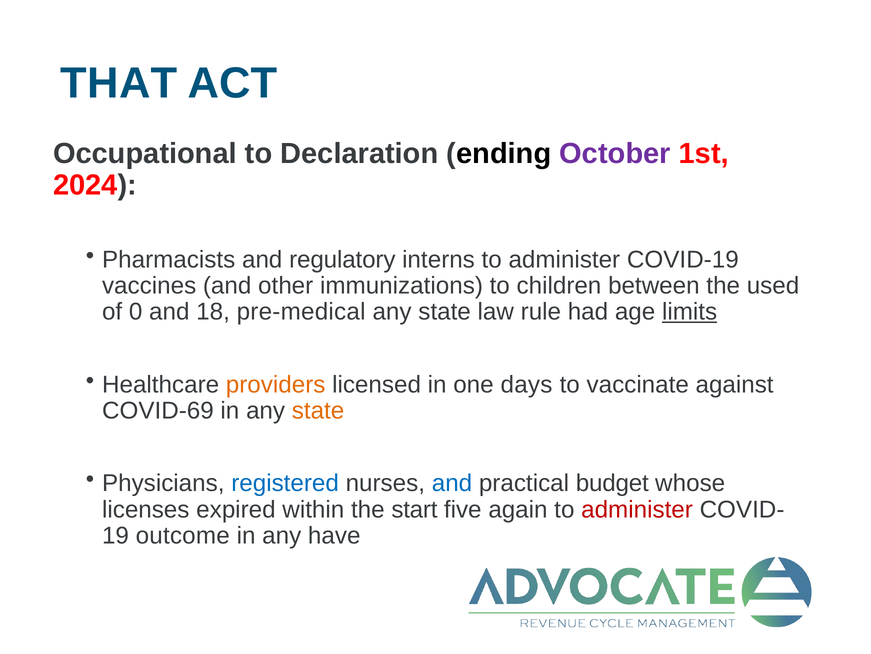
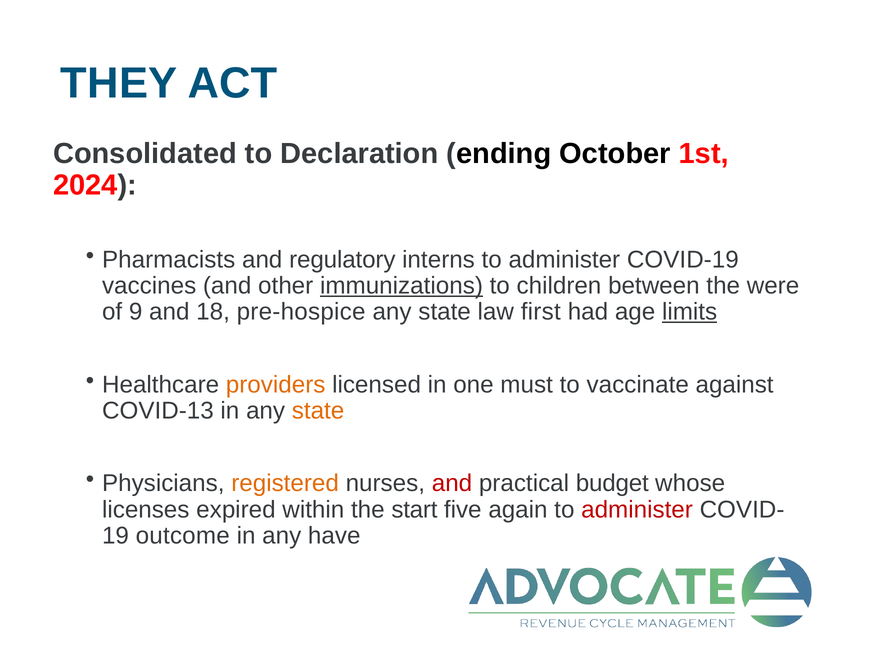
THAT: THAT -> THEY
Occupational: Occupational -> Consolidated
October colour: purple -> black
immunizations underline: none -> present
used: used -> were
0: 0 -> 9
pre-medical: pre-medical -> pre-hospice
rule: rule -> first
days: days -> must
COVID-69: COVID-69 -> COVID-13
registered colour: blue -> orange
and at (452, 483) colour: blue -> red
